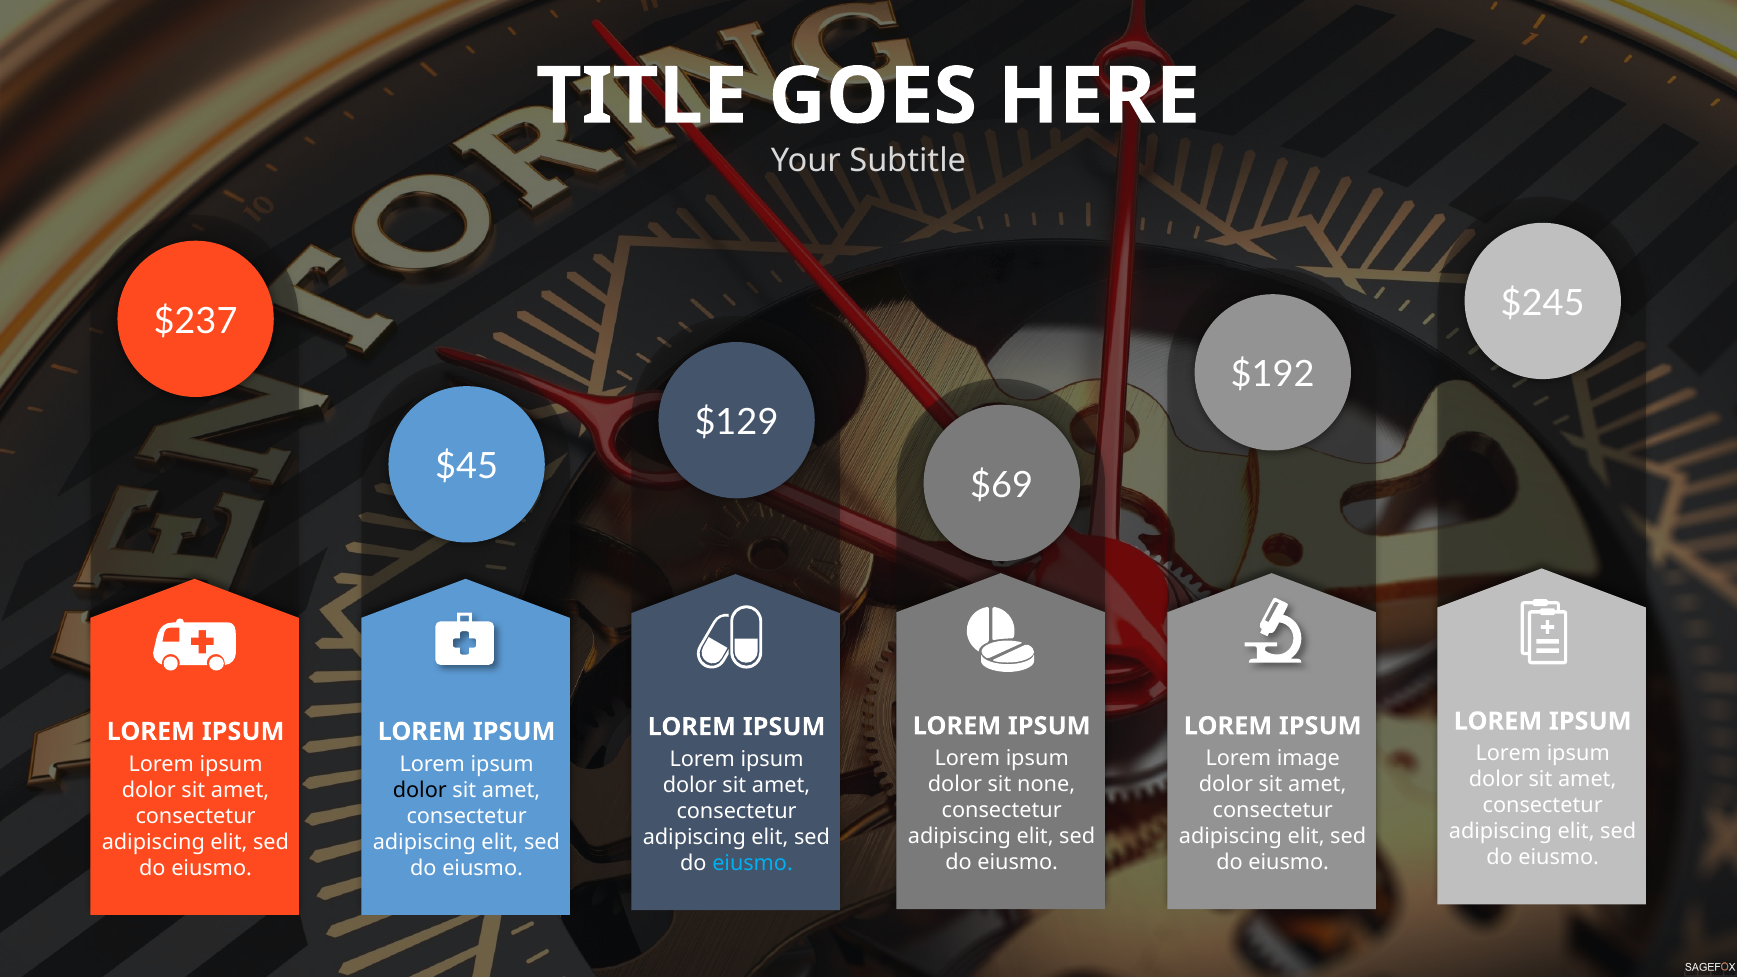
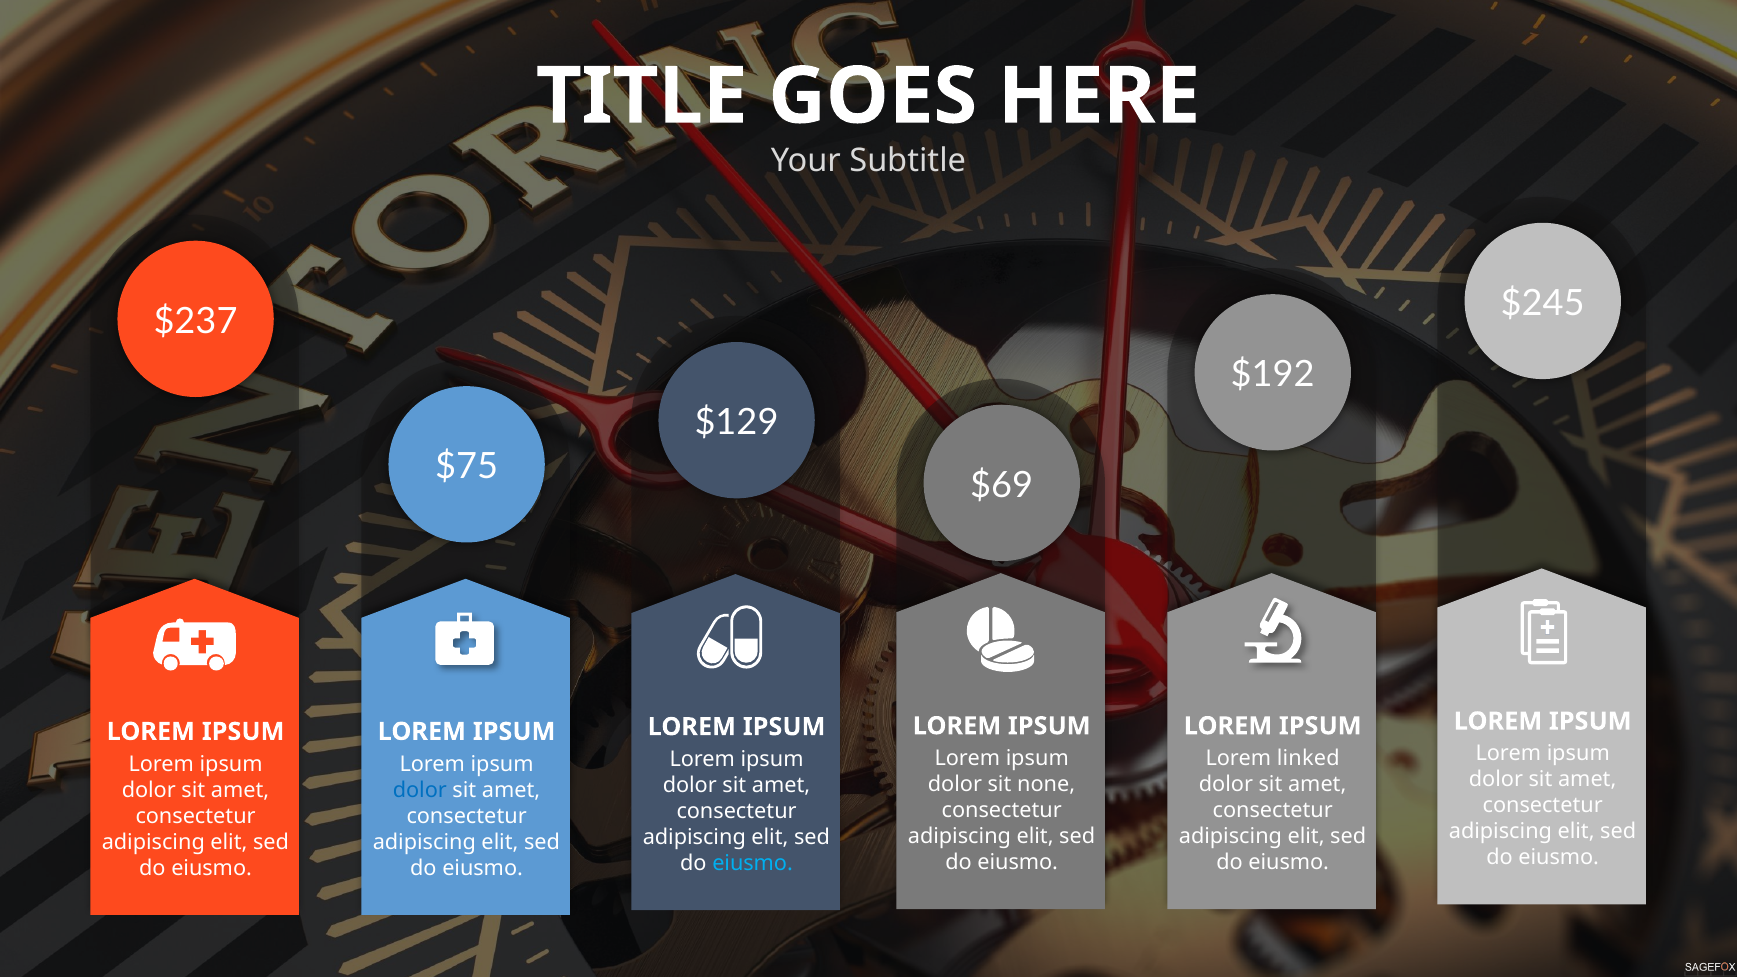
$45: $45 -> $75
image: image -> linked
dolor at (420, 790) colour: black -> blue
